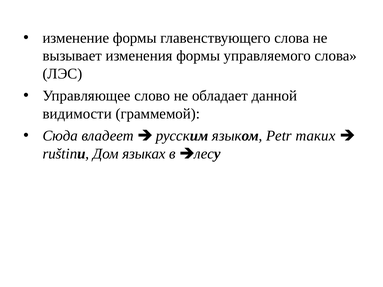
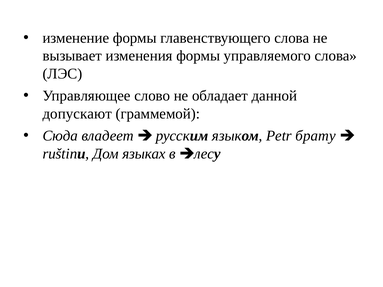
видимости: видимости -> допускают
таких: таких -> брату
